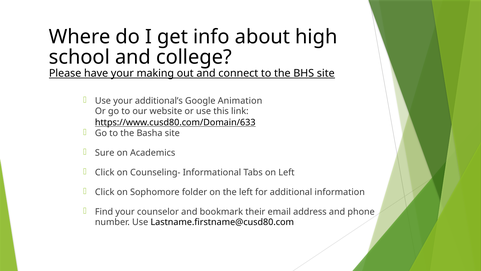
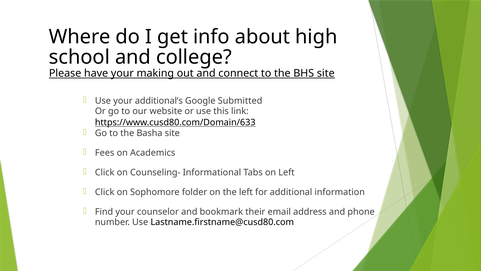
Animation: Animation -> Submitted
Sure: Sure -> Fees
